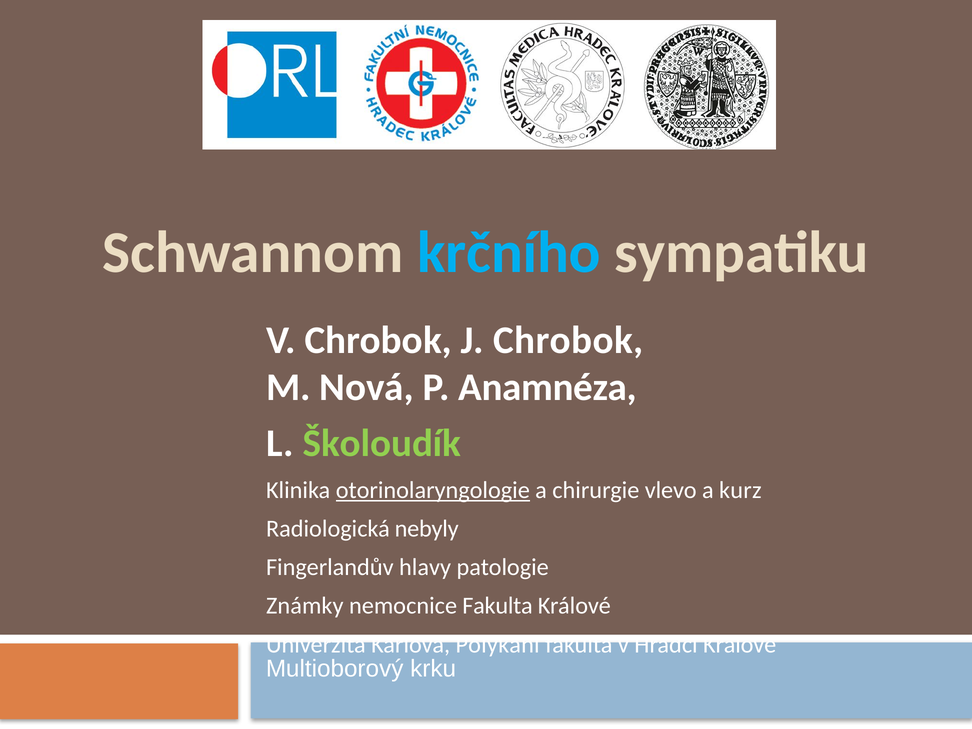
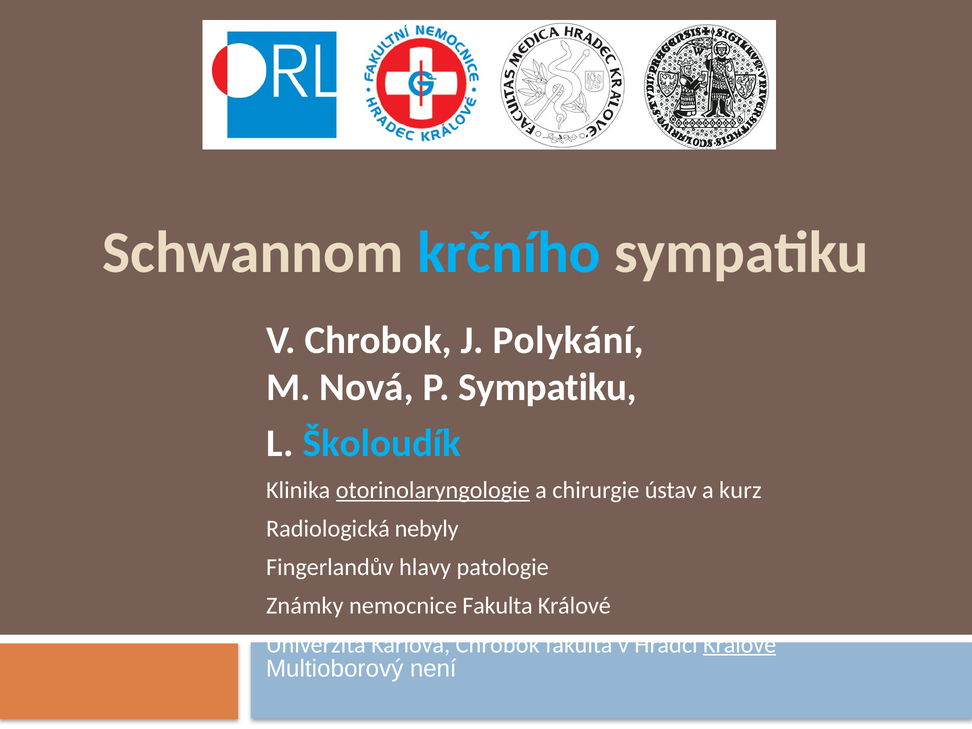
J Chrobok: Chrobok -> Polykání
P Anamnéza: Anamnéza -> Sympatiku
Školoudík colour: light green -> light blue
vlevo: vlevo -> ústav
Karlova Polykání: Polykání -> Chrobok
Králové at (740, 645) underline: none -> present
krku: krku -> není
